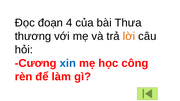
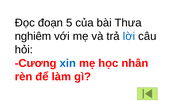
4: 4 -> 5
thương: thương -> nghiêm
lời colour: orange -> blue
công: công -> nhân
